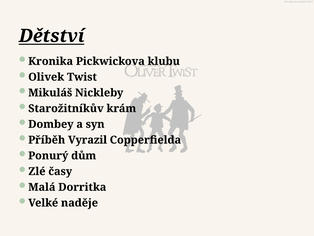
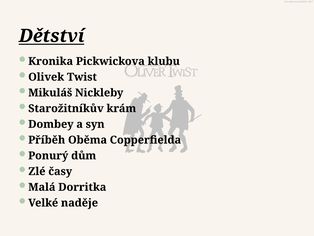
Vyrazil: Vyrazil -> Oběma
